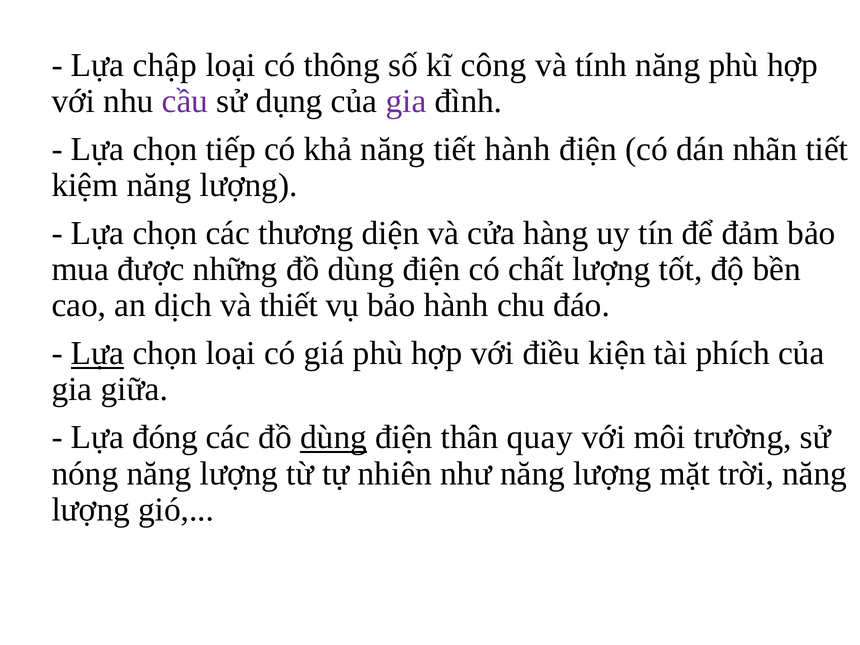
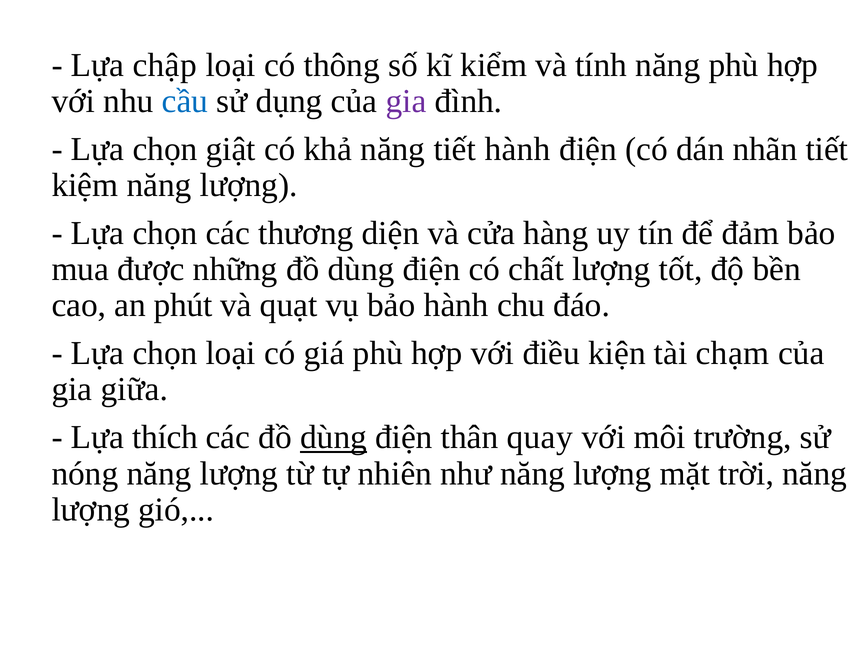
công: công -> kiểm
cầu colour: purple -> blue
tiếp: tiếp -> giật
dịch: dịch -> phút
thiết: thiết -> quạt
Lựa at (98, 353) underline: present -> none
phích: phích -> chạm
đóng: đóng -> thích
